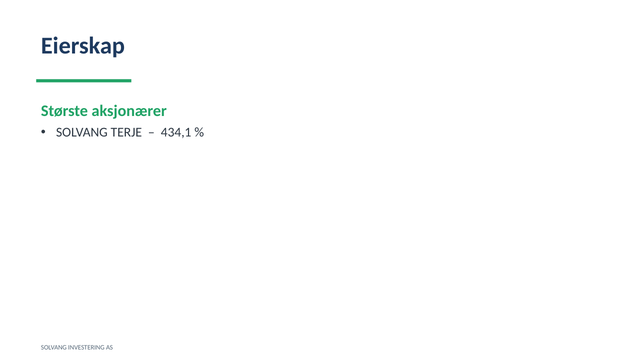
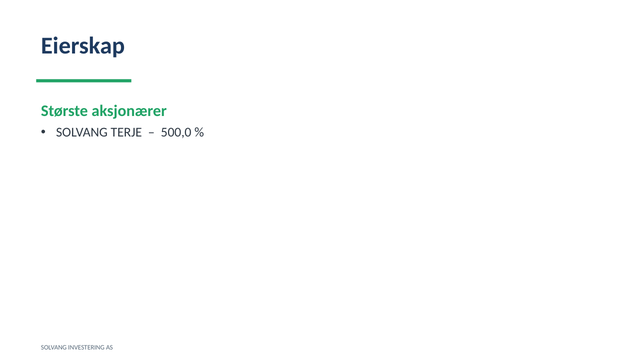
434,1: 434,1 -> 500,0
